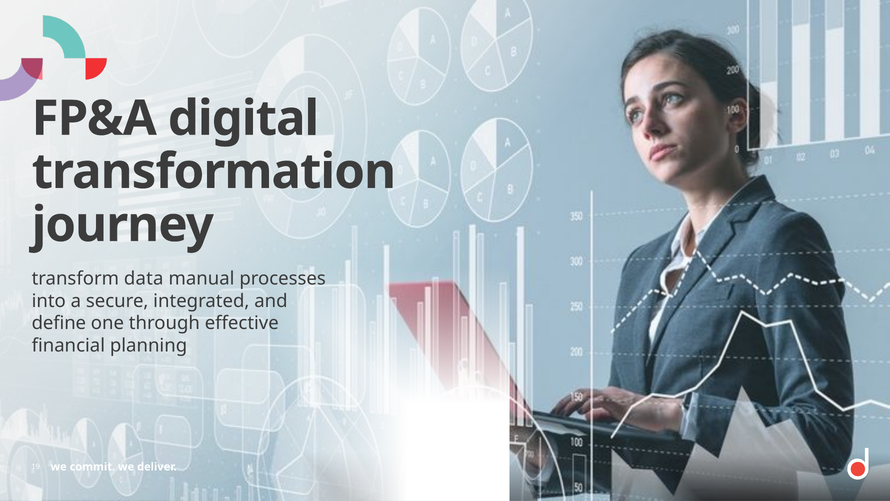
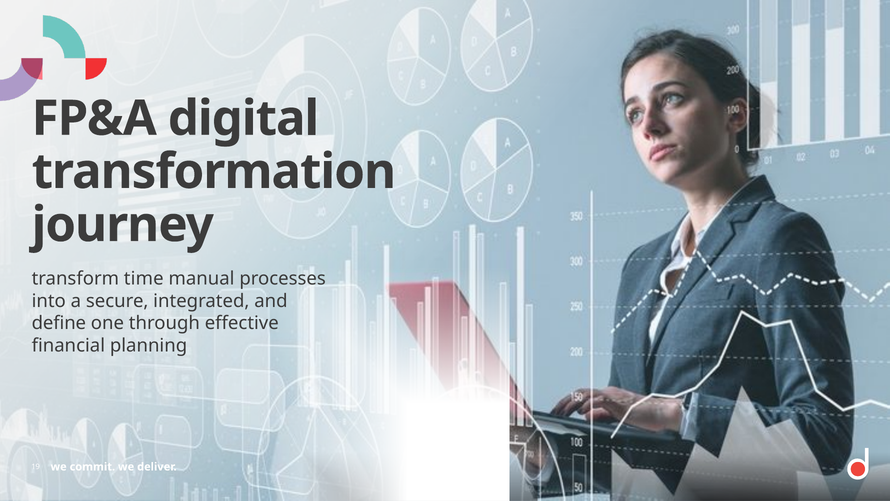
data: data -> time
